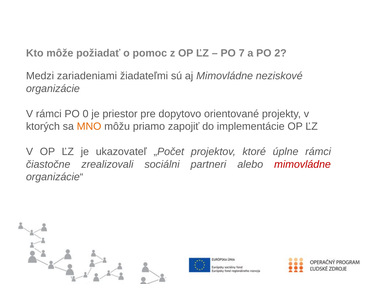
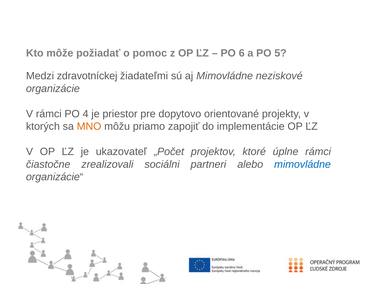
7: 7 -> 6
2: 2 -> 5
zariadeniami: zariadeniami -> zdravotníckej
0: 0 -> 4
mimovládne at (303, 164) colour: red -> blue
